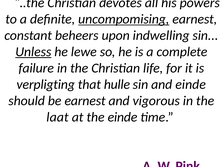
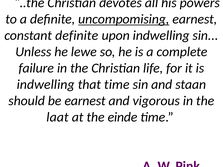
constant beheers: beheers -> definite
Unless underline: present -> none
verpligting at (46, 85): verpligting -> indwelling
that hulle: hulle -> time
and einde: einde -> staan
